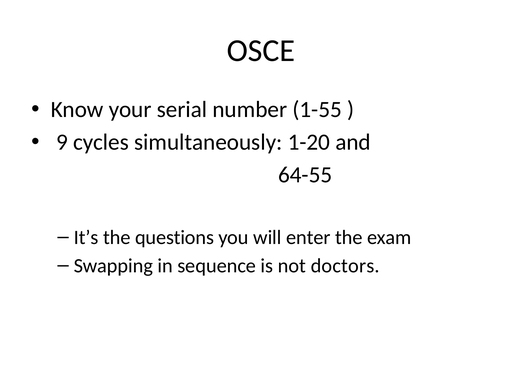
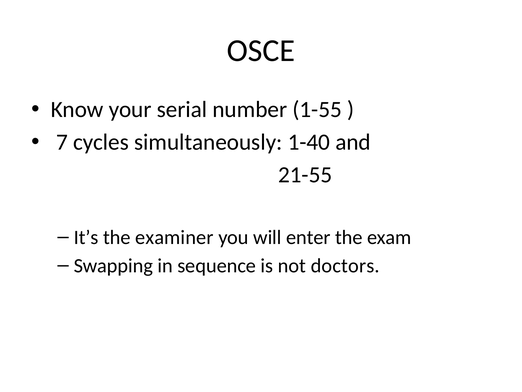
9: 9 -> 7
1-20: 1-20 -> 1-40
64-55: 64-55 -> 21-55
questions: questions -> examiner
